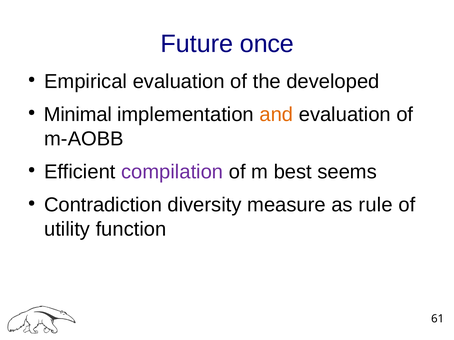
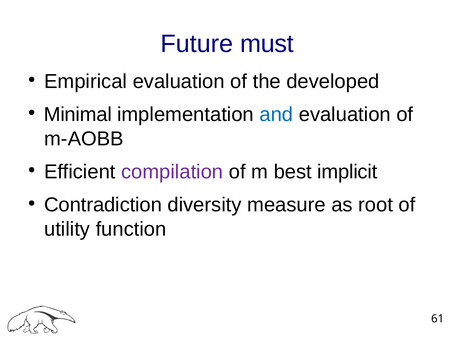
once: once -> must
and colour: orange -> blue
seems: seems -> implicit
rule: rule -> root
